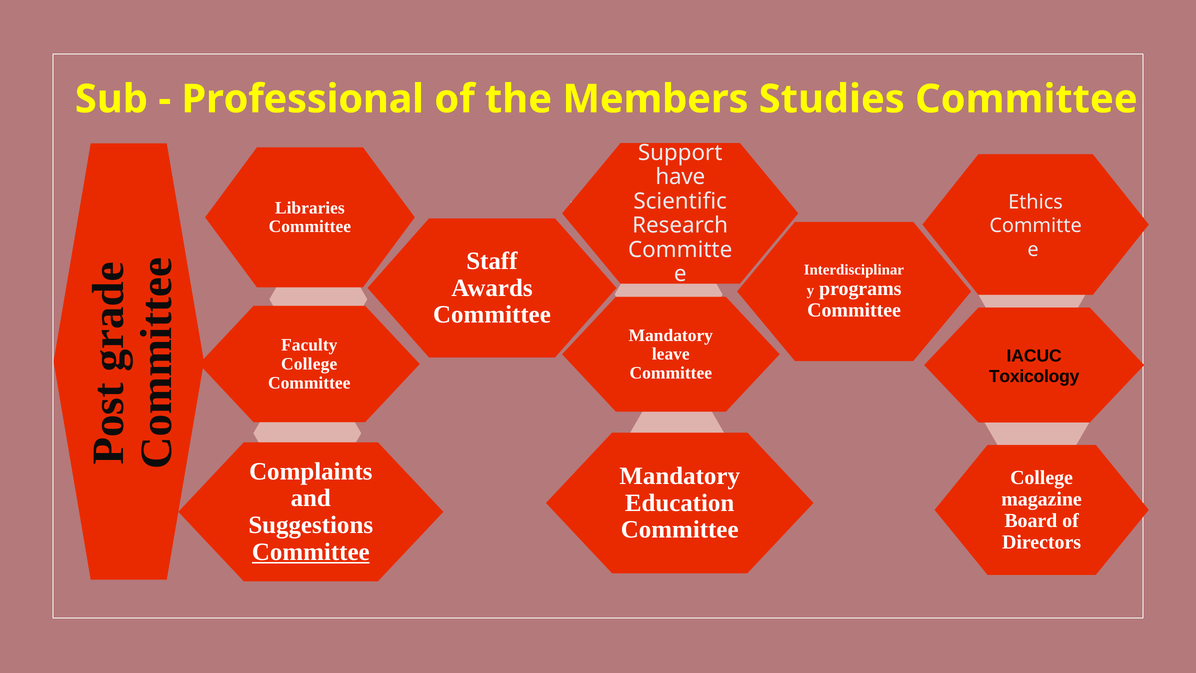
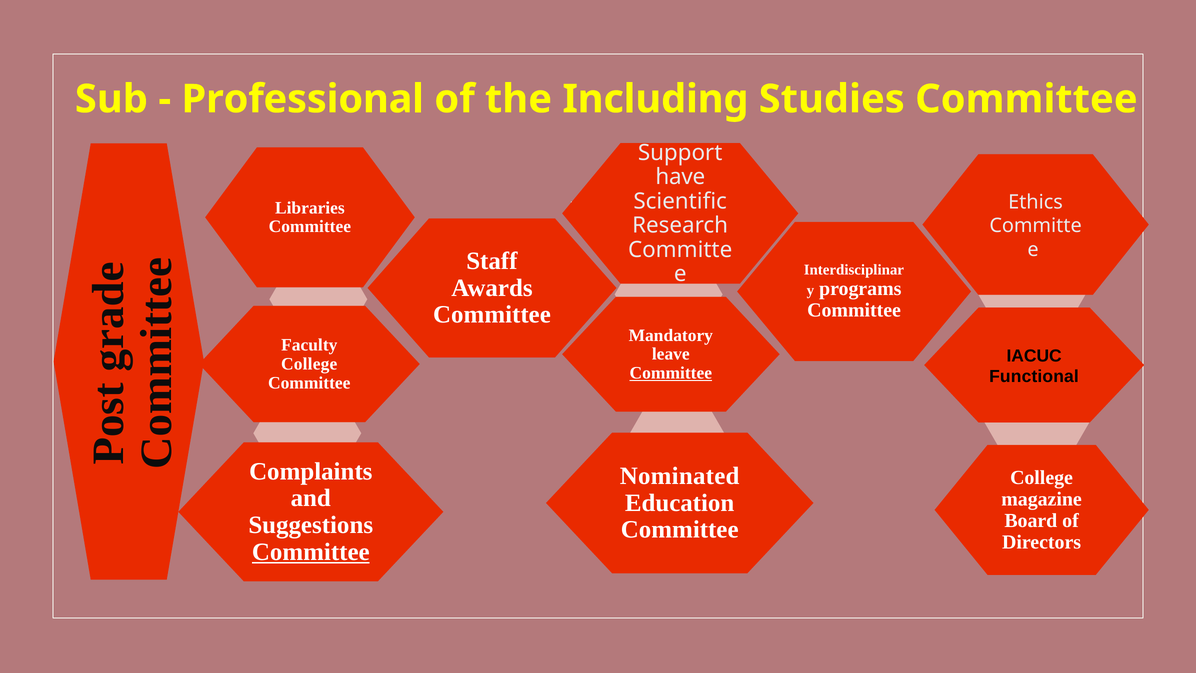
Members: Members -> Including
Committee at (671, 373) underline: none -> present
Toxicology: Toxicology -> Functional
Mandatory at (680, 476): Mandatory -> Nominated
